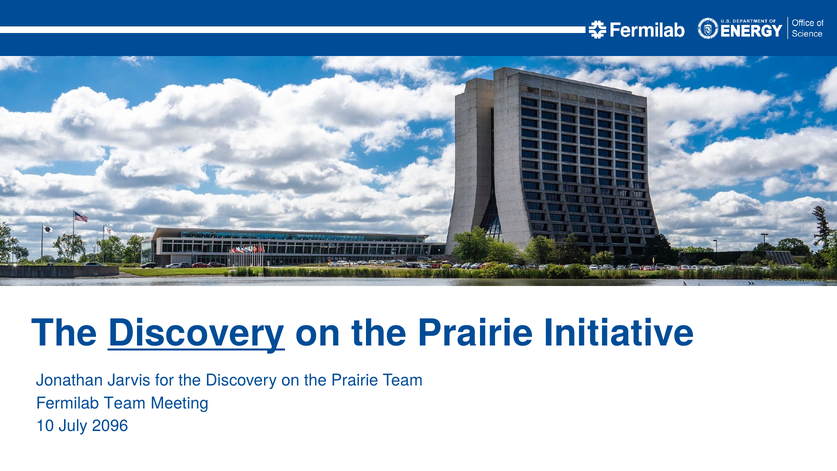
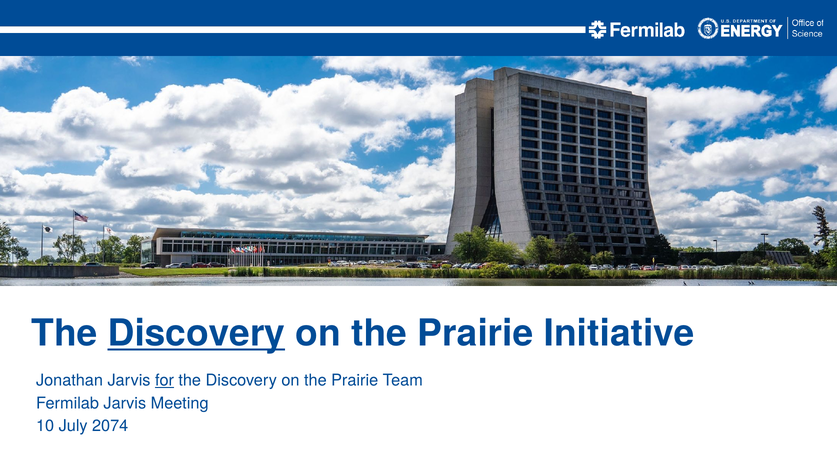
for underline: none -> present
Fermilab Team: Team -> Jarvis
2096: 2096 -> 2074
